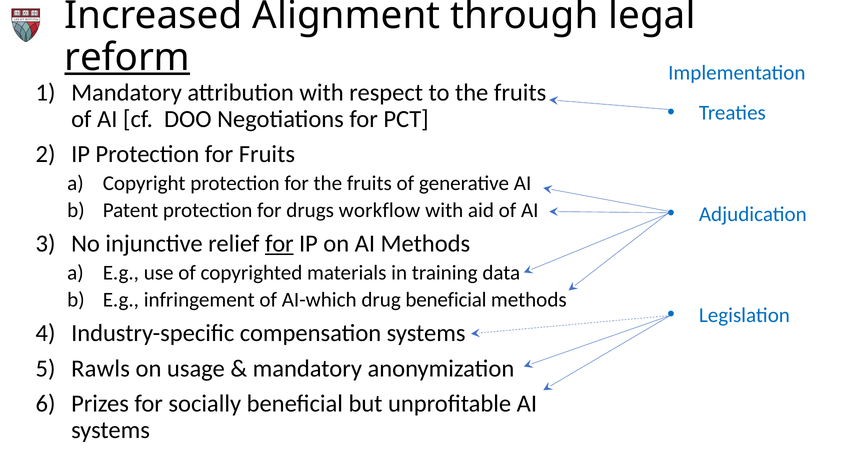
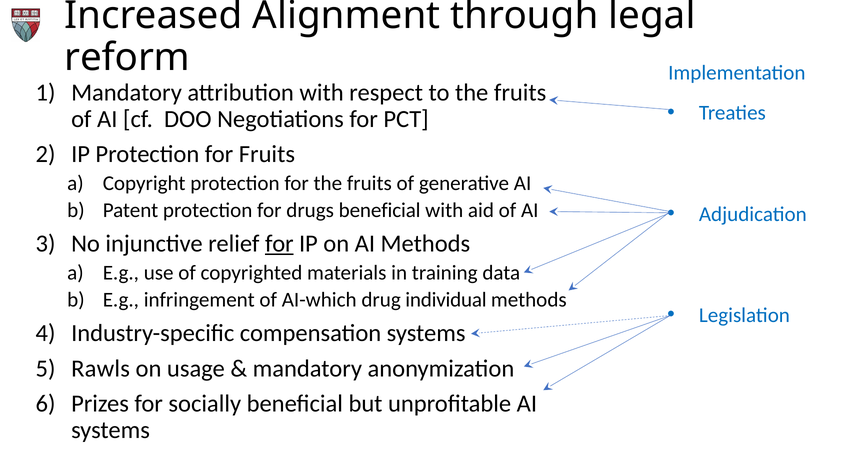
reform underline: present -> none
drugs workflow: workflow -> beneficial
drug beneficial: beneficial -> individual
